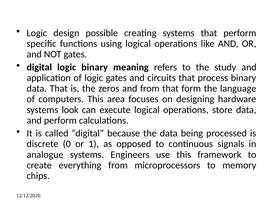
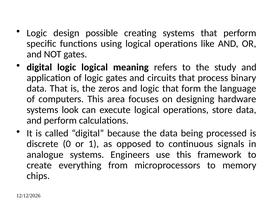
logic binary: binary -> logical
and from: from -> logic
